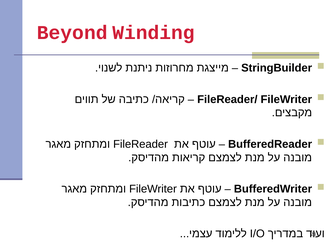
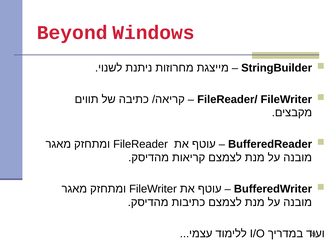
Winding: Winding -> Windows
